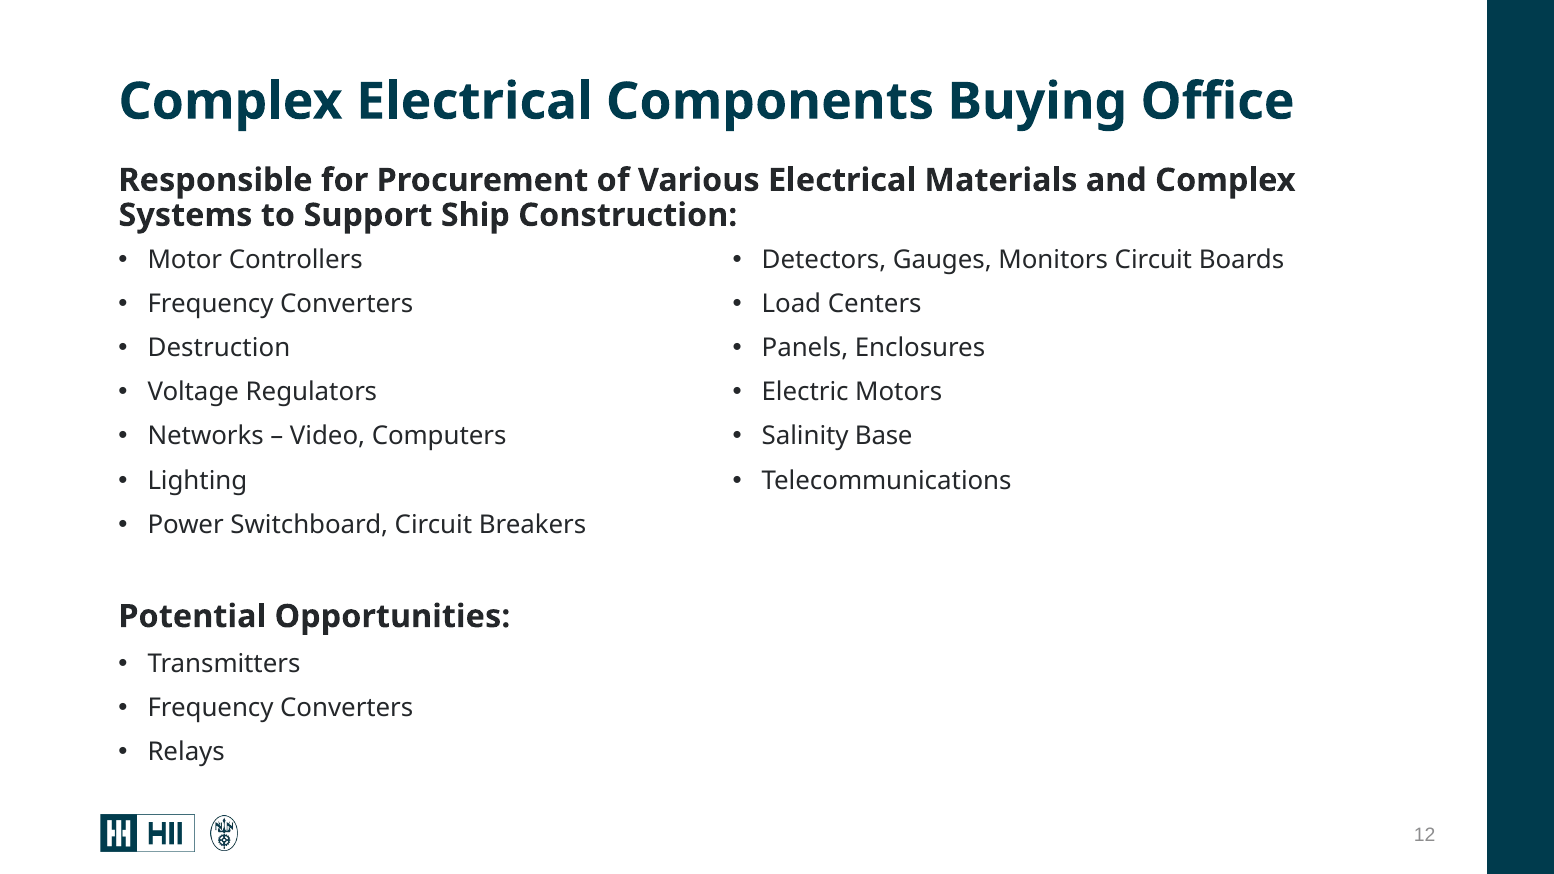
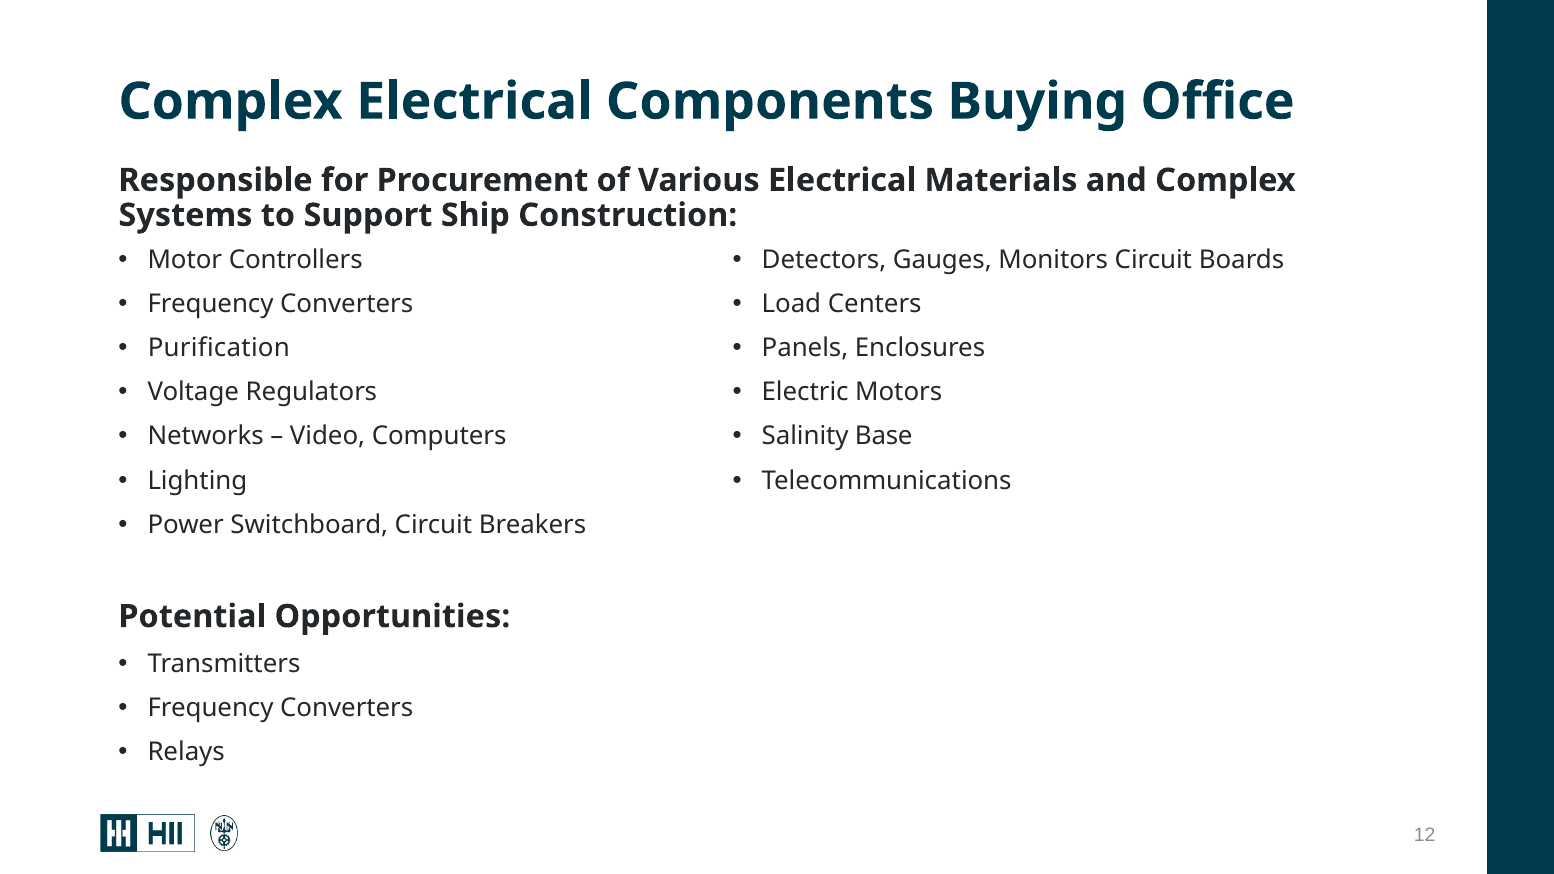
Destruction: Destruction -> Purification
